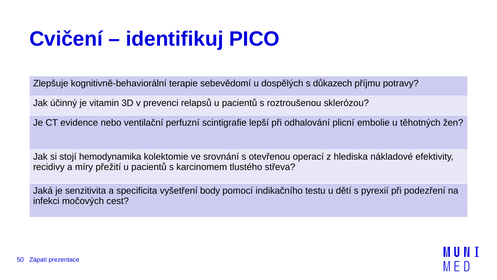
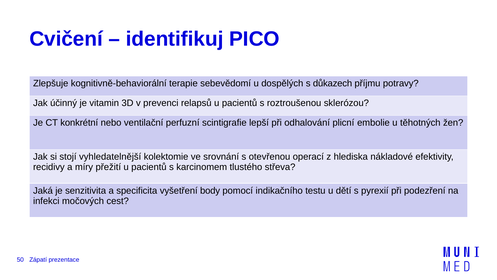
evidence: evidence -> konkrétní
hemodynamika: hemodynamika -> vyhledatelnější
